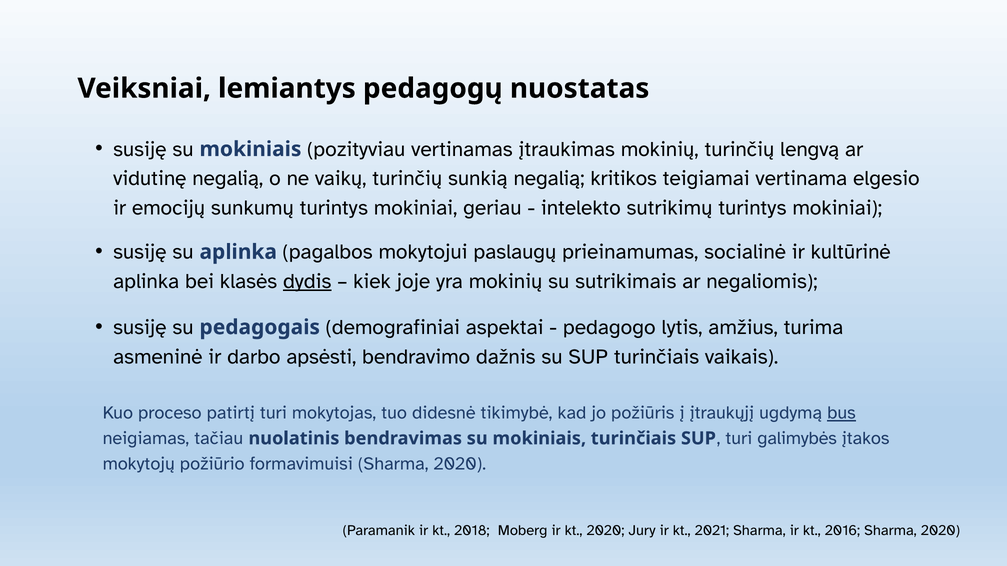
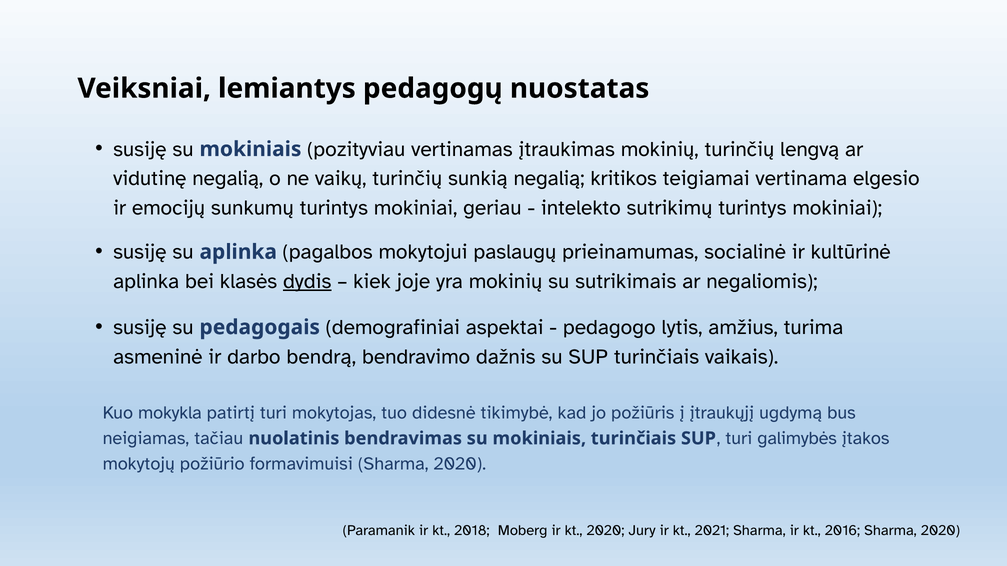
apsėsti: apsėsti -> bendrą
proceso: proceso -> mokykla
bus underline: present -> none
